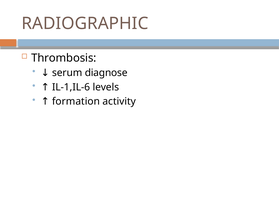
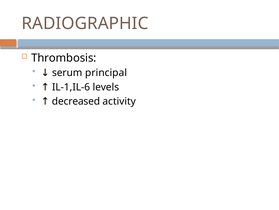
diagnose: diagnose -> principal
formation: formation -> decreased
